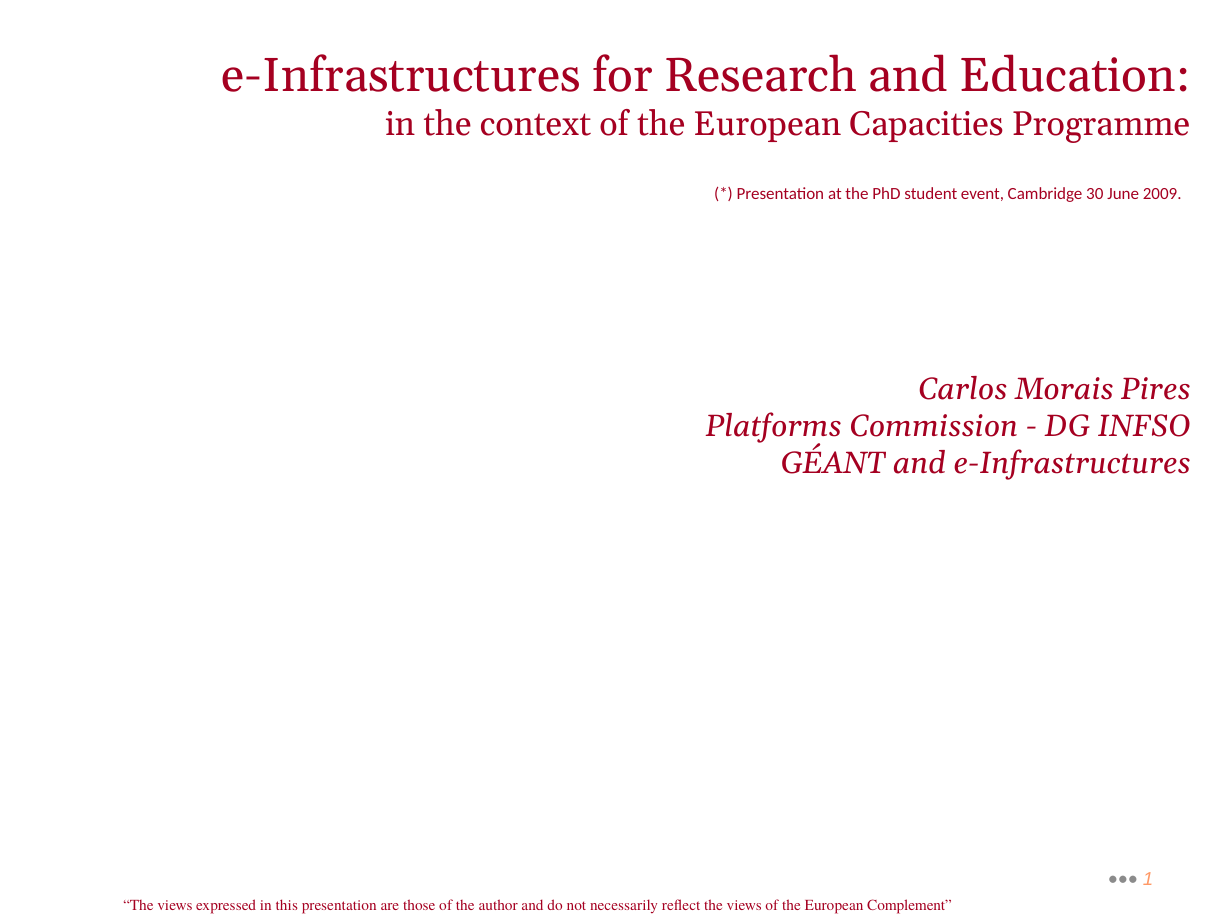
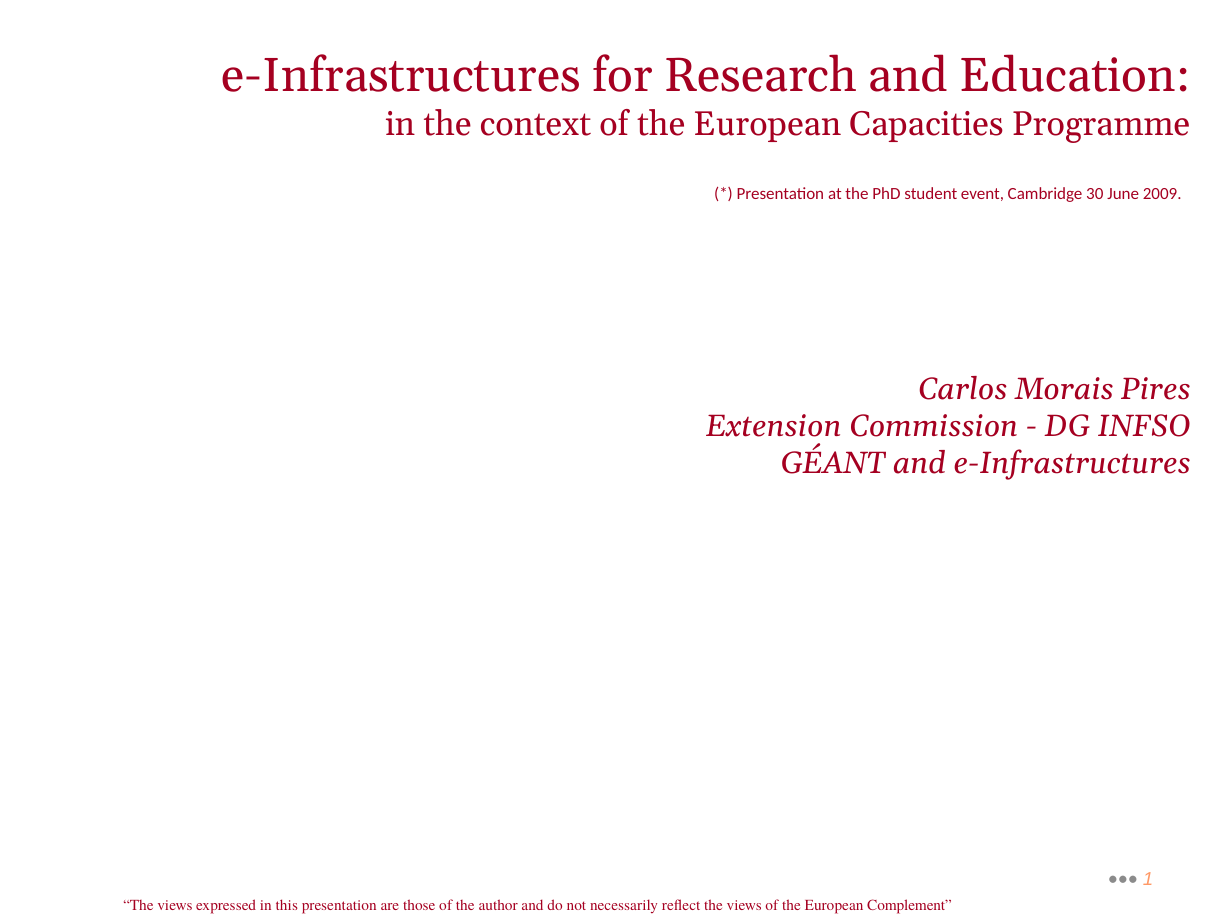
Platforms: Platforms -> Extension
